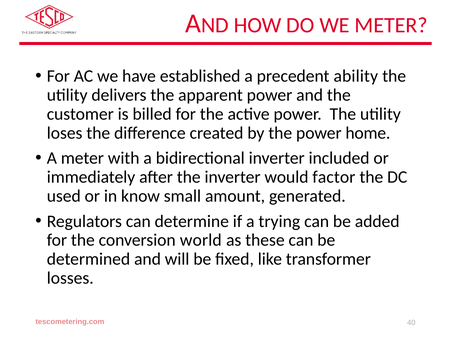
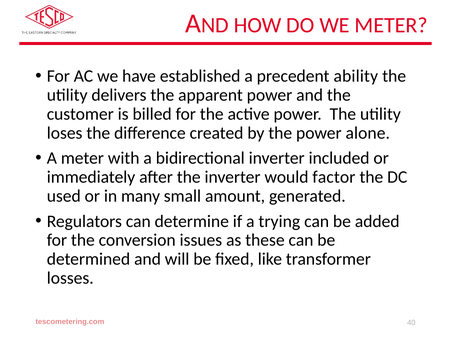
home: home -> alone
know: know -> many
world: world -> issues
